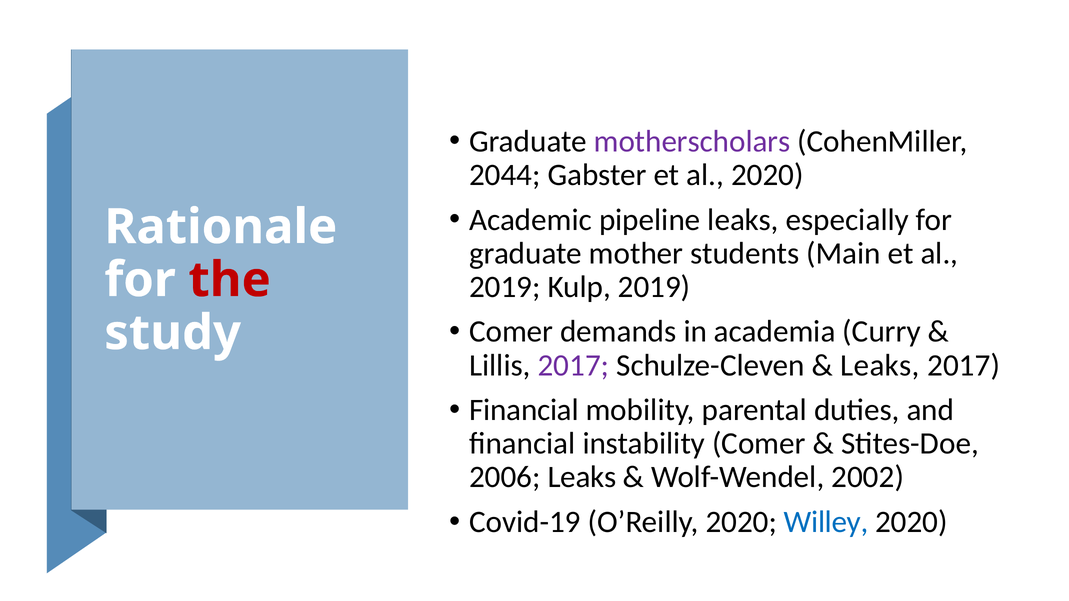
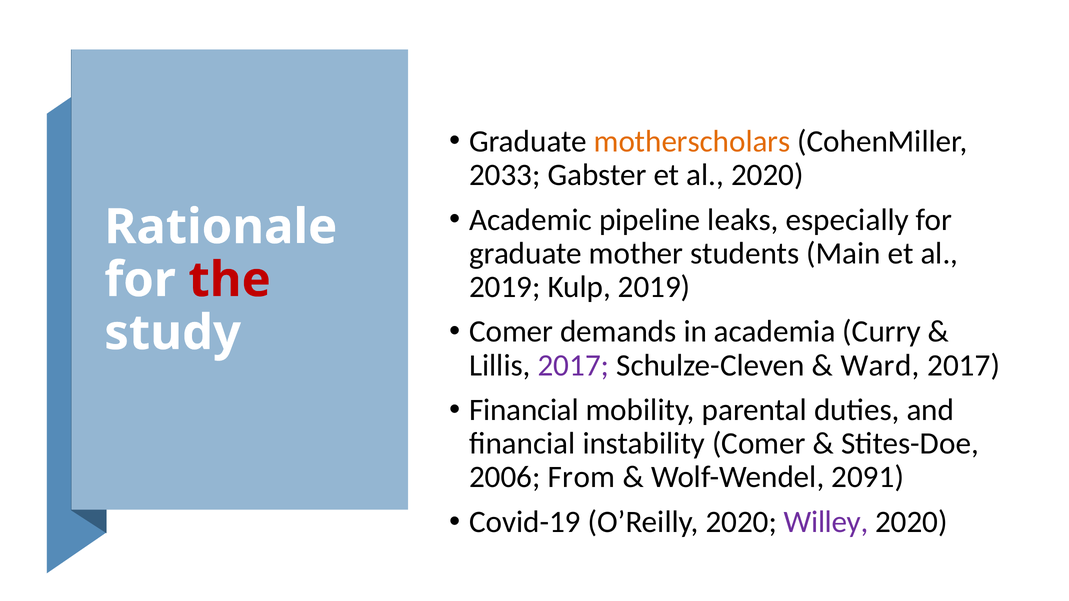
motherscholars colour: purple -> orange
2044: 2044 -> 2033
Leaks at (880, 365): Leaks -> Ward
2006 Leaks: Leaks -> From
2002: 2002 -> 2091
Willey colour: blue -> purple
